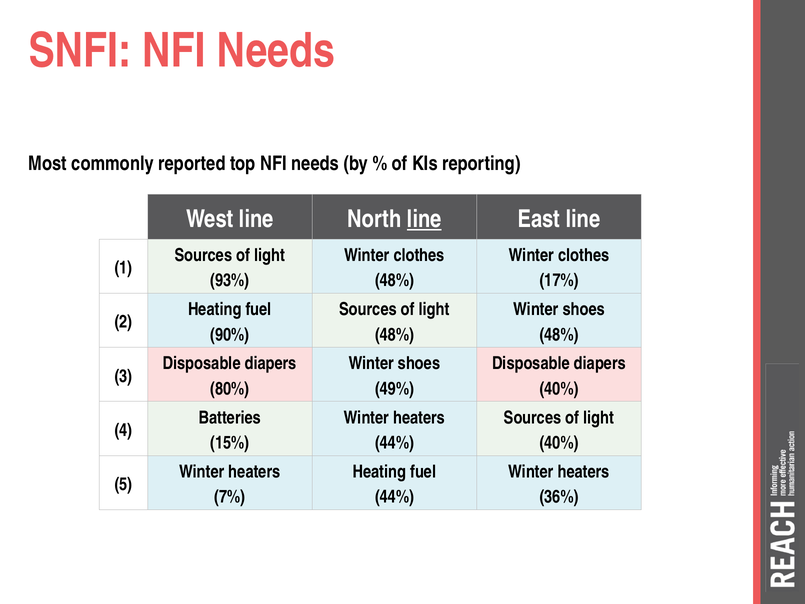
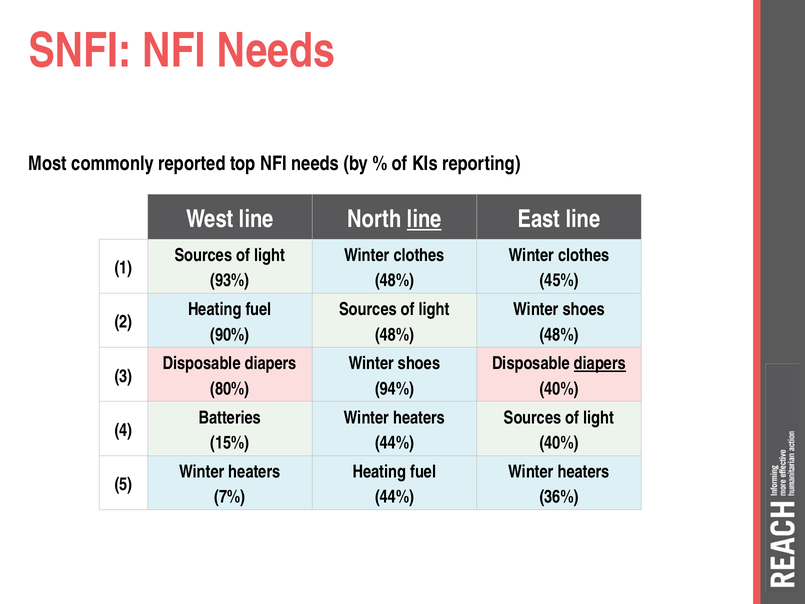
17%: 17% -> 45%
diapers at (600, 363) underline: none -> present
49%: 49% -> 94%
